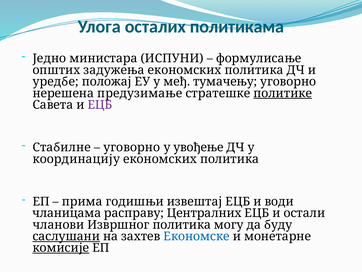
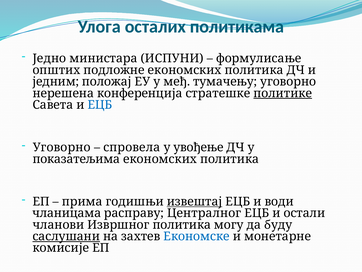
задужења: задужења -> подложне
уредбе: уредбе -> једним
предузимање: предузимање -> конференција
ЕЦБ at (100, 105) colour: purple -> blue
Стабилне at (62, 147): Стабилне -> Уговорно
уговорно at (132, 147): уговорно -> спровела
координацију: координацију -> показатељима
извештај underline: none -> present
Централних: Централних -> Централног
комисије underline: present -> none
